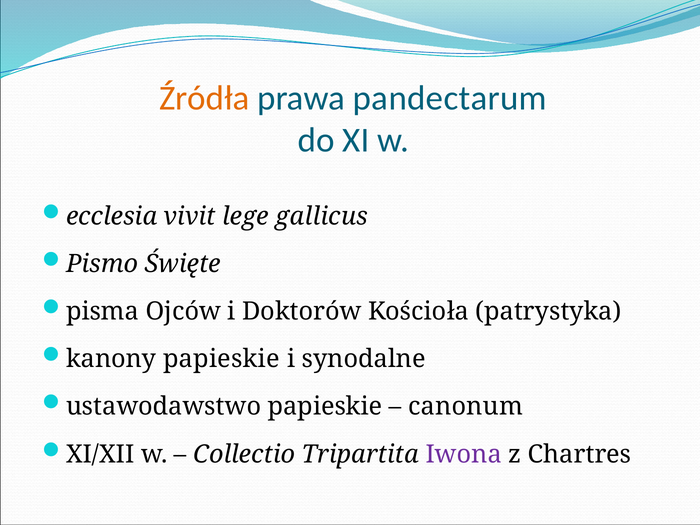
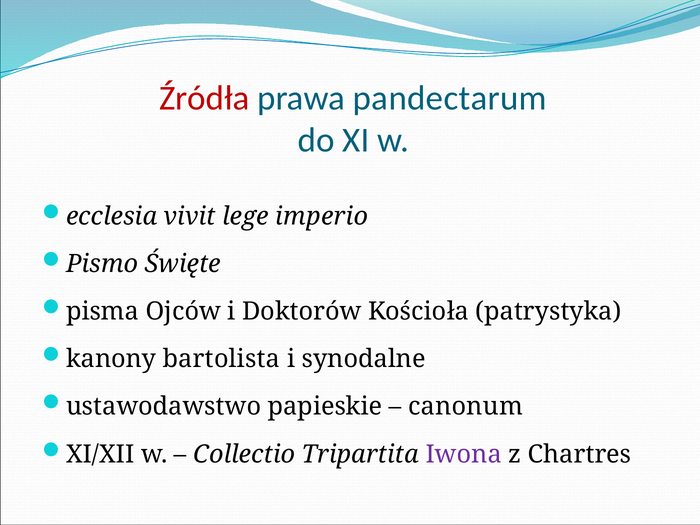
Źródła colour: orange -> red
gallicus: gallicus -> imperio
kanony papieskie: papieskie -> bartolista
